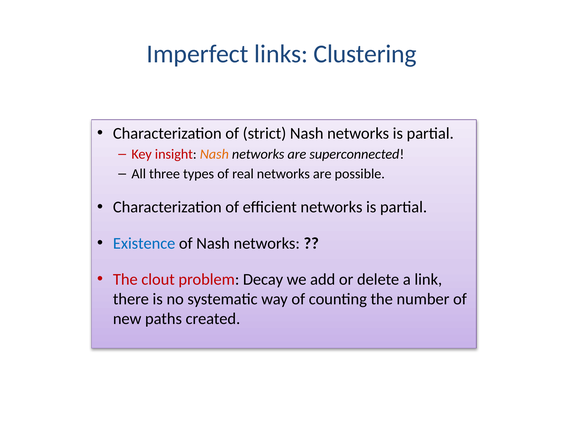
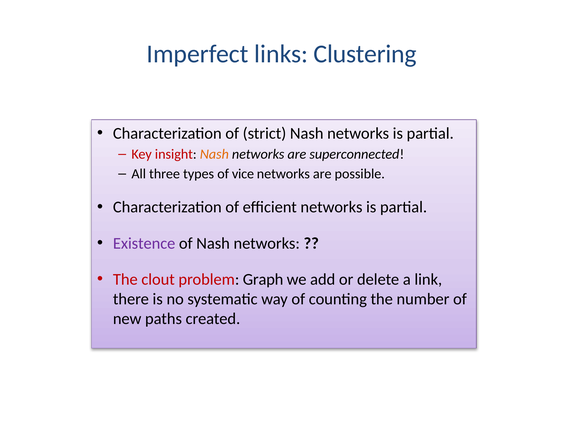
real: real -> vice
Existence colour: blue -> purple
Decay: Decay -> Graph
